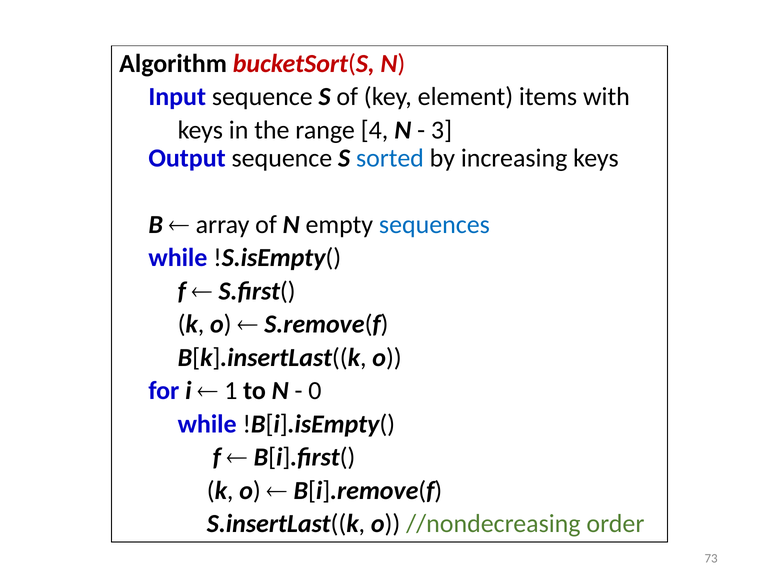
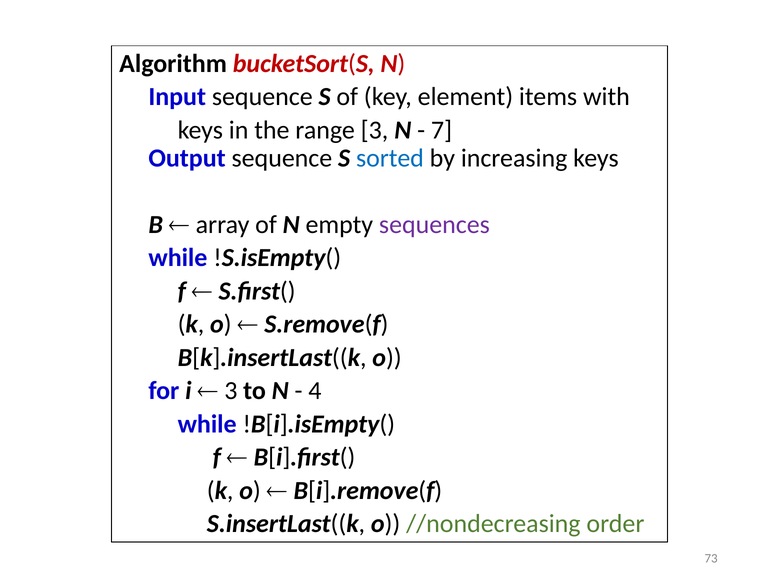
range 4: 4 -> 3
3: 3 -> 7
sequences colour: blue -> purple
1 at (231, 390): 1 -> 3
0: 0 -> 4
